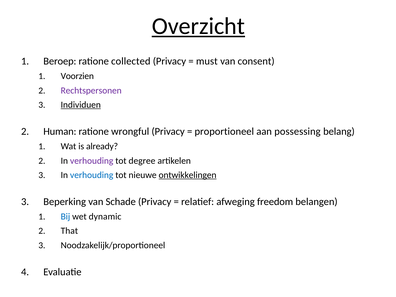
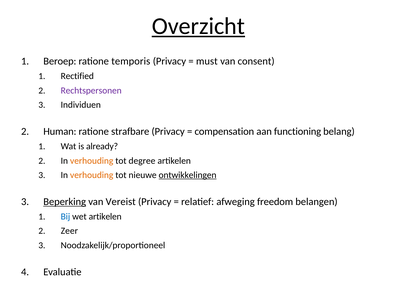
collected: collected -> temporis
Voorzien: Voorzien -> Rectified
Individuen underline: present -> none
wrongful: wrongful -> strafbare
proportioneel: proportioneel -> compensation
possessing: possessing -> functioning
verhouding at (92, 161) colour: purple -> orange
verhouding at (92, 175) colour: blue -> orange
Beperking underline: none -> present
Schade: Schade -> Vereist
wet dynamic: dynamic -> artikelen
That: That -> Zeer
